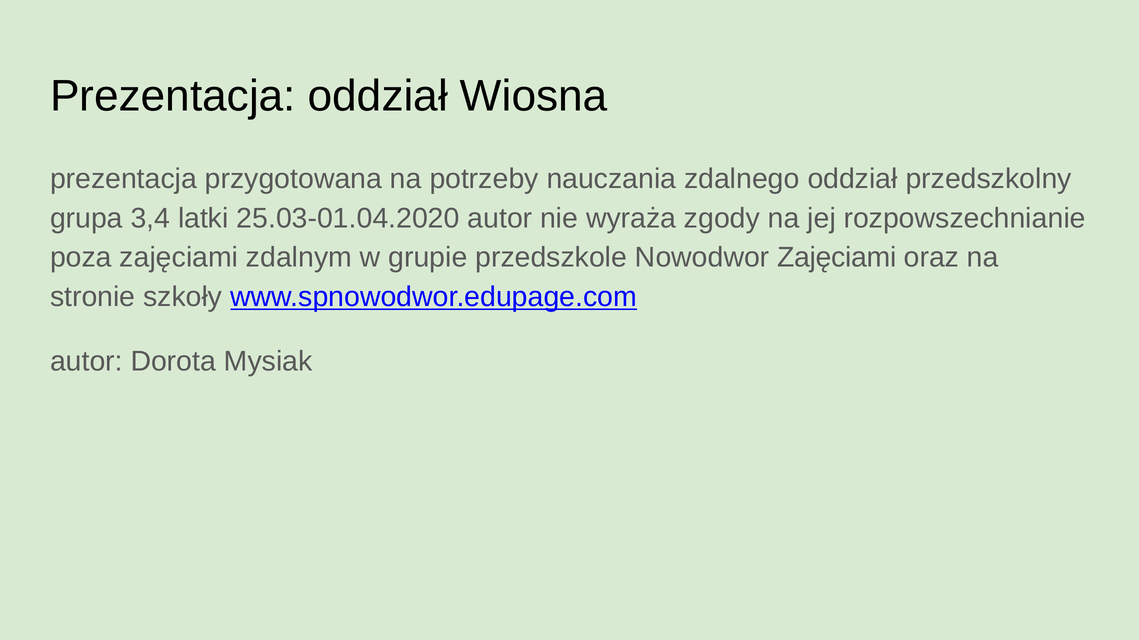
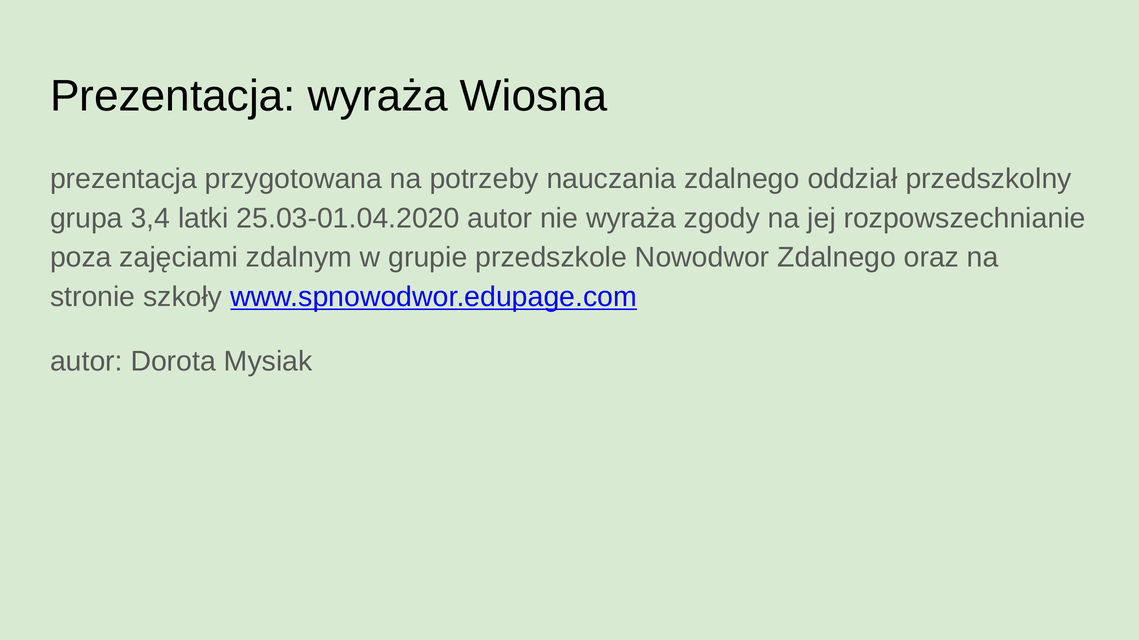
Prezentacja oddział: oddział -> wyraża
Nowodwor Zajęciami: Zajęciami -> Zdalnego
